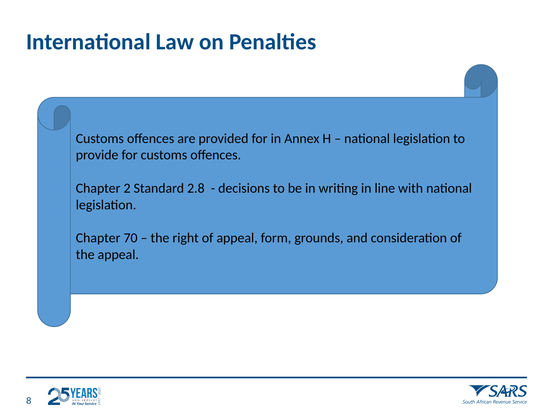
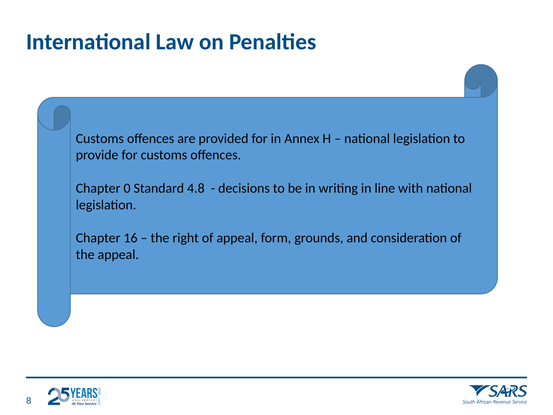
2: 2 -> 0
2.8: 2.8 -> 4.8
70: 70 -> 16
